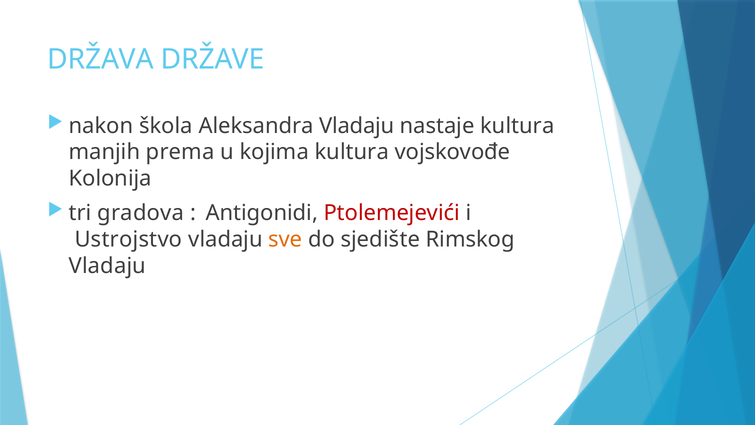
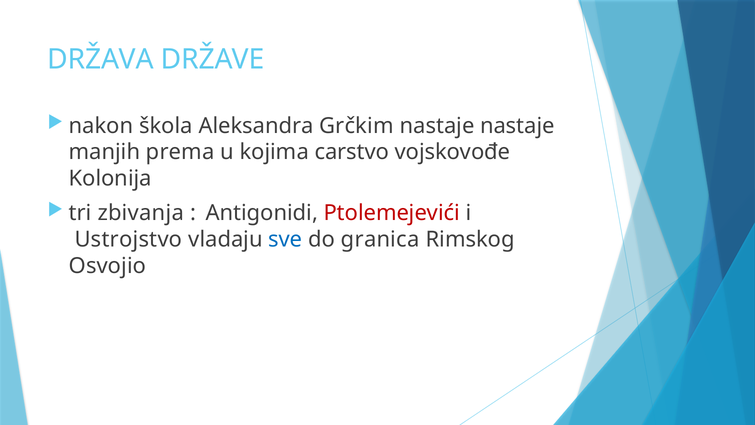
Aleksandra Vladaju: Vladaju -> Grčkim
nastaje kultura: kultura -> nastaje
kojima kultura: kultura -> carstvo
gradova: gradova -> zbivanja
sve colour: orange -> blue
sjedište: sjedište -> granica
Vladaju at (107, 266): Vladaju -> Osvojio
